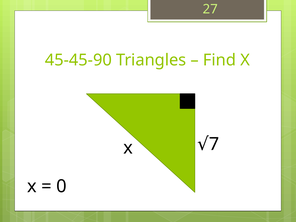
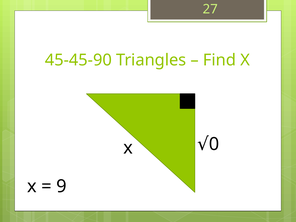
7: 7 -> 0
0: 0 -> 9
